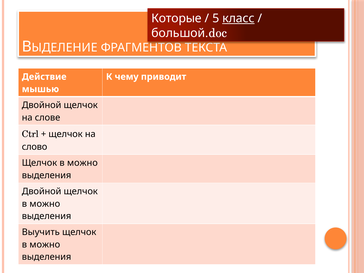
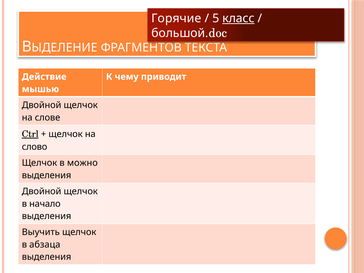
Которые: Которые -> Горячие
Ctrl underline: none -> present
можно at (45, 204): можно -> начало
можно at (45, 245): можно -> абзаца
